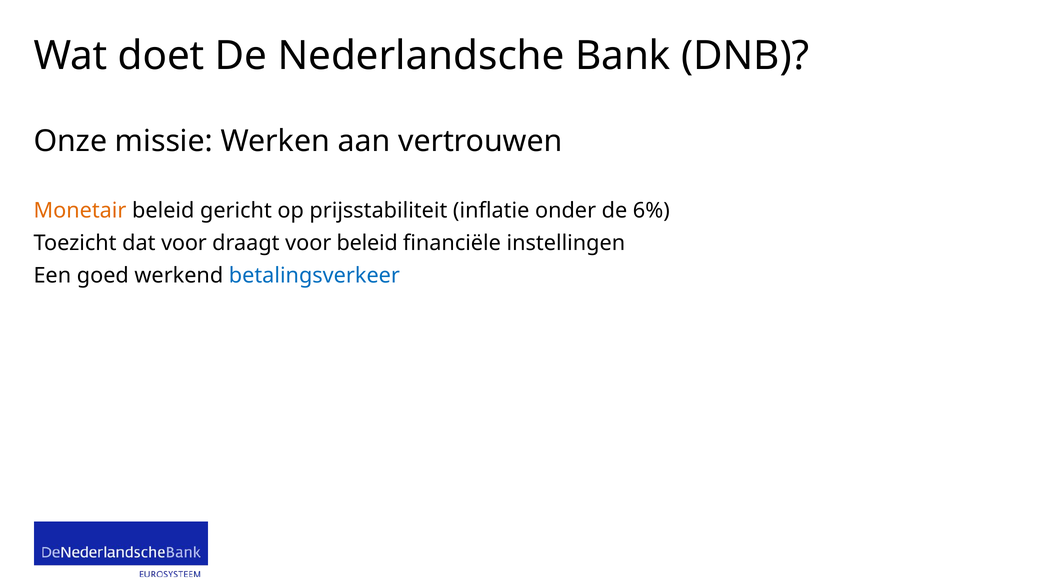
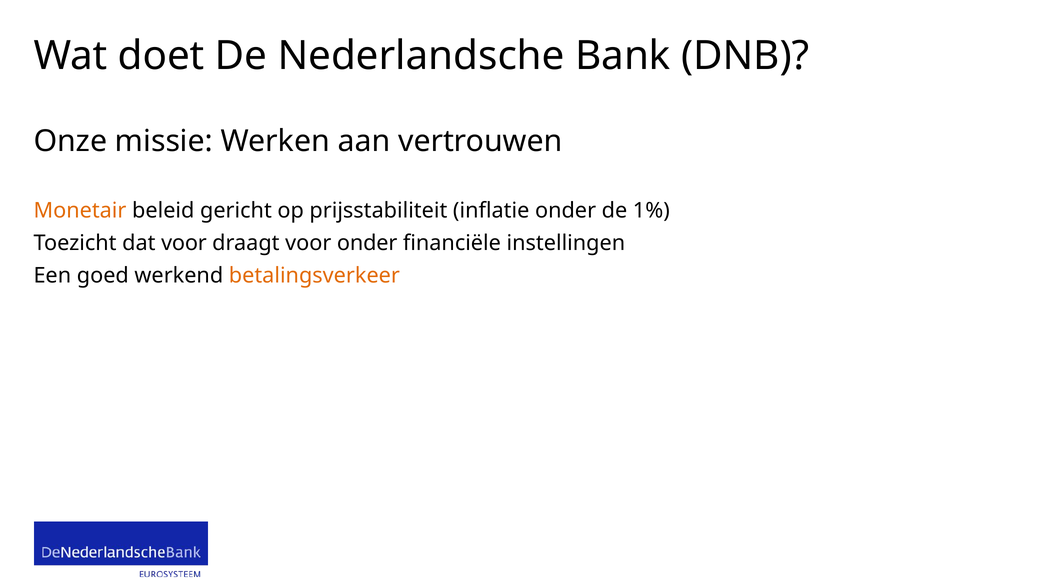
6%: 6% -> 1%
voor beleid: beleid -> onder
betalingsverkeer colour: blue -> orange
